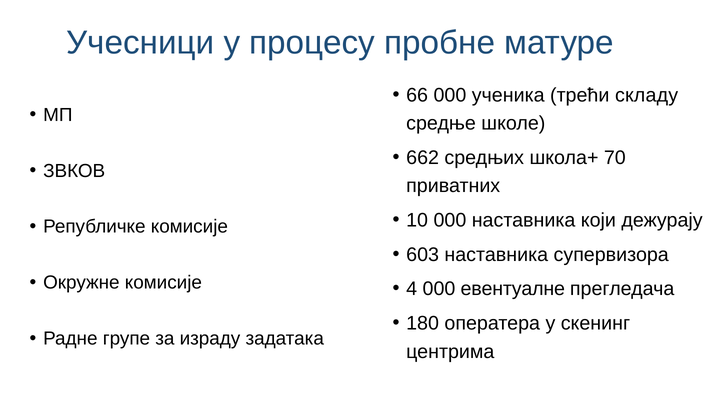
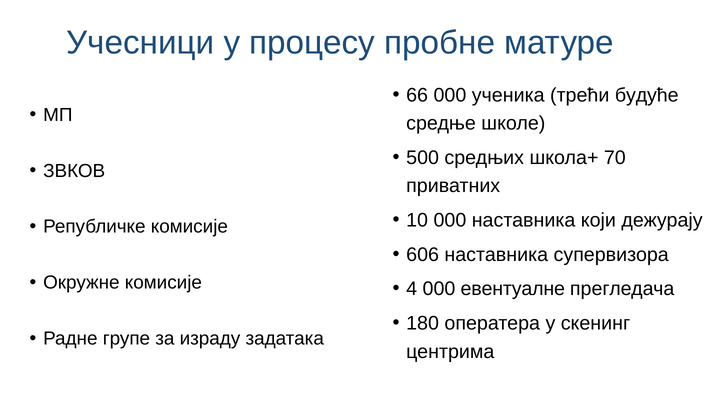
складу: складу -> будуће
662: 662 -> 500
603: 603 -> 606
